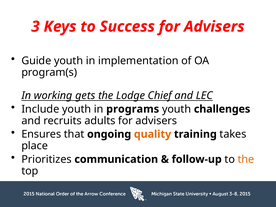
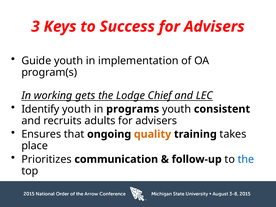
Include: Include -> Identify
challenges: challenges -> consistent
the at (246, 159) colour: orange -> blue
